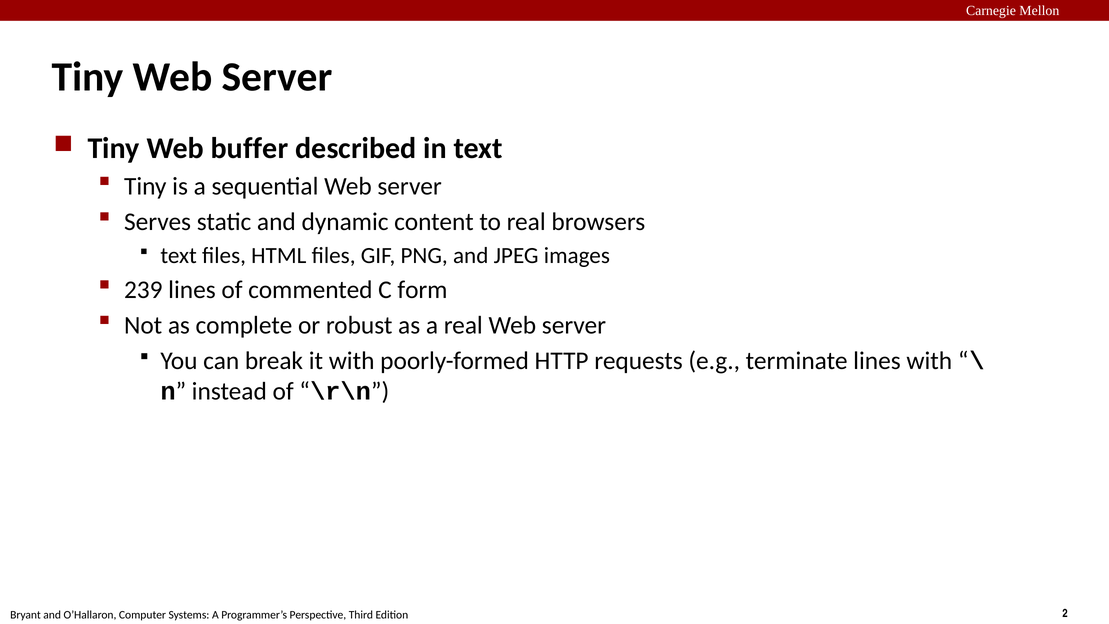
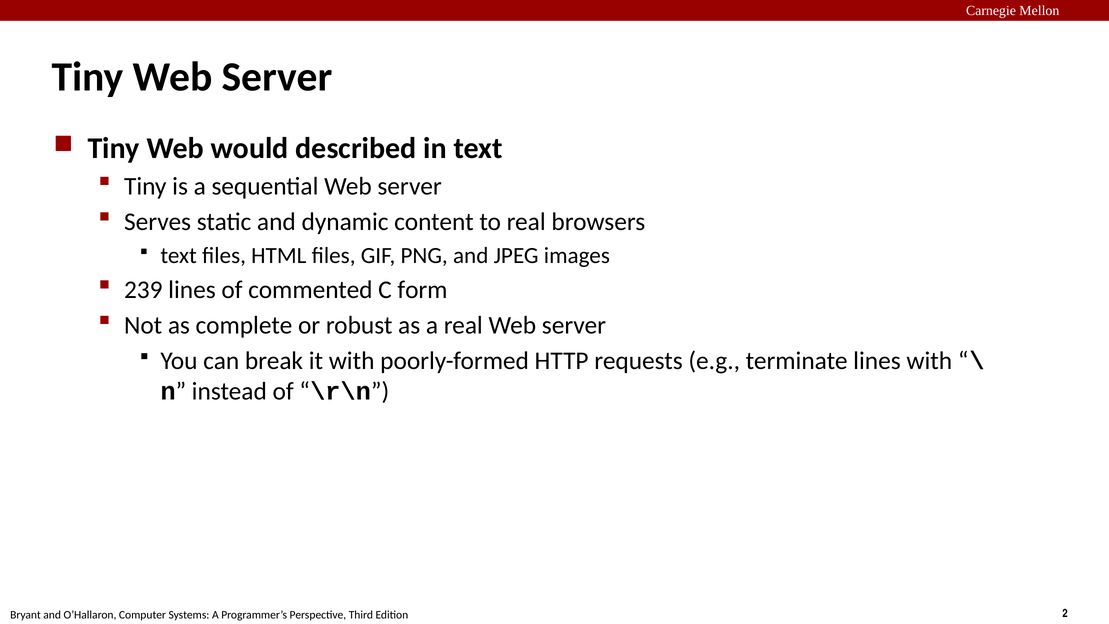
buffer: buffer -> would
